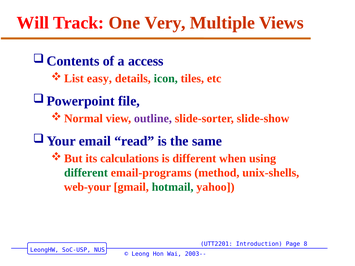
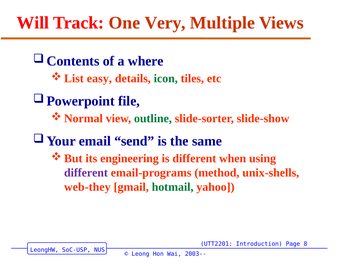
access: access -> where
outline colour: purple -> green
read: read -> send
calculations: calculations -> engineering
different at (86, 173) colour: green -> purple
web-your: web-your -> web-they
